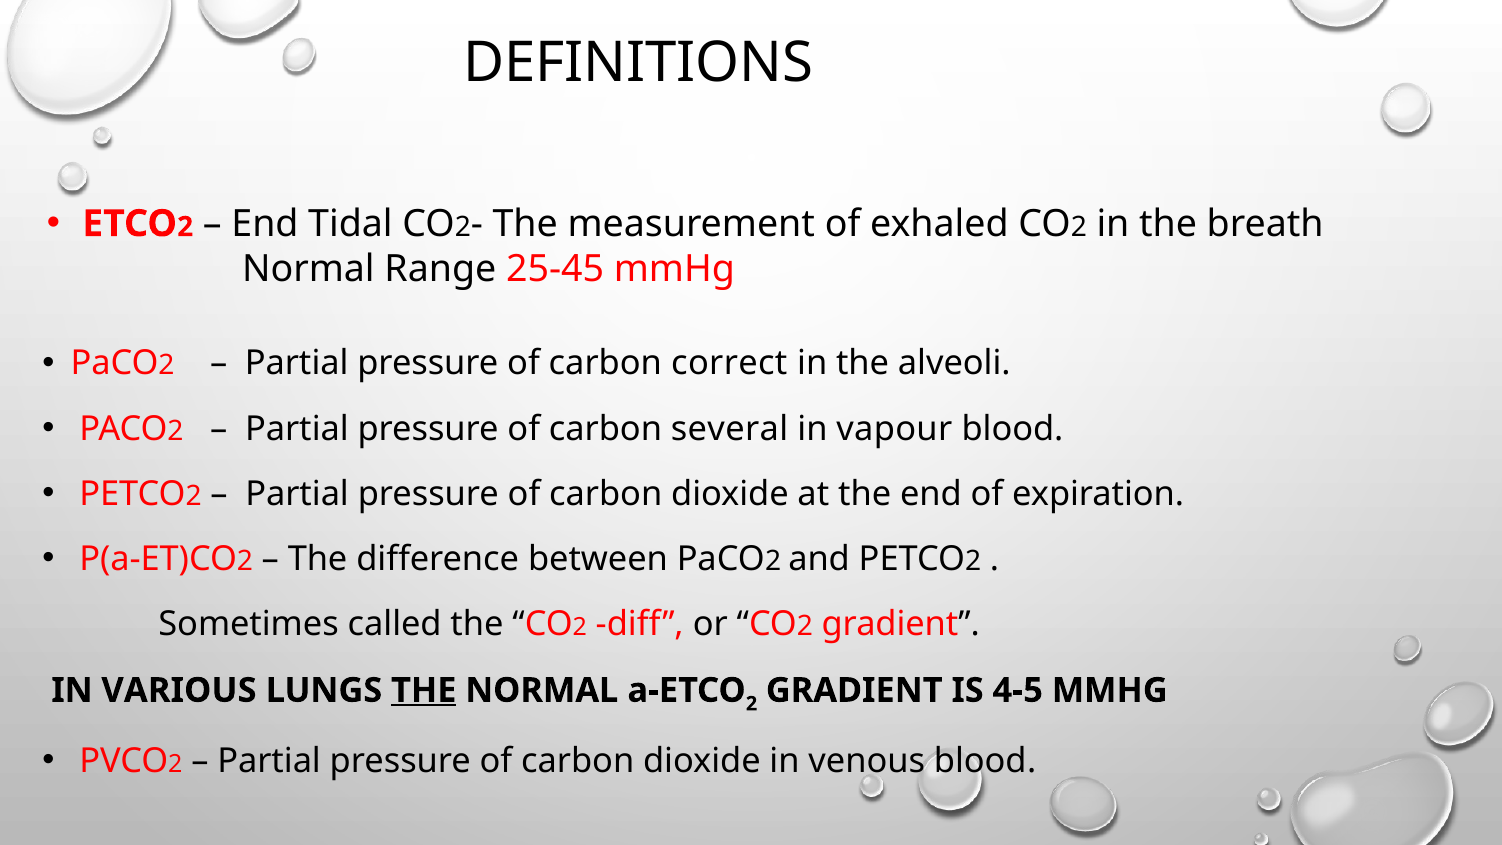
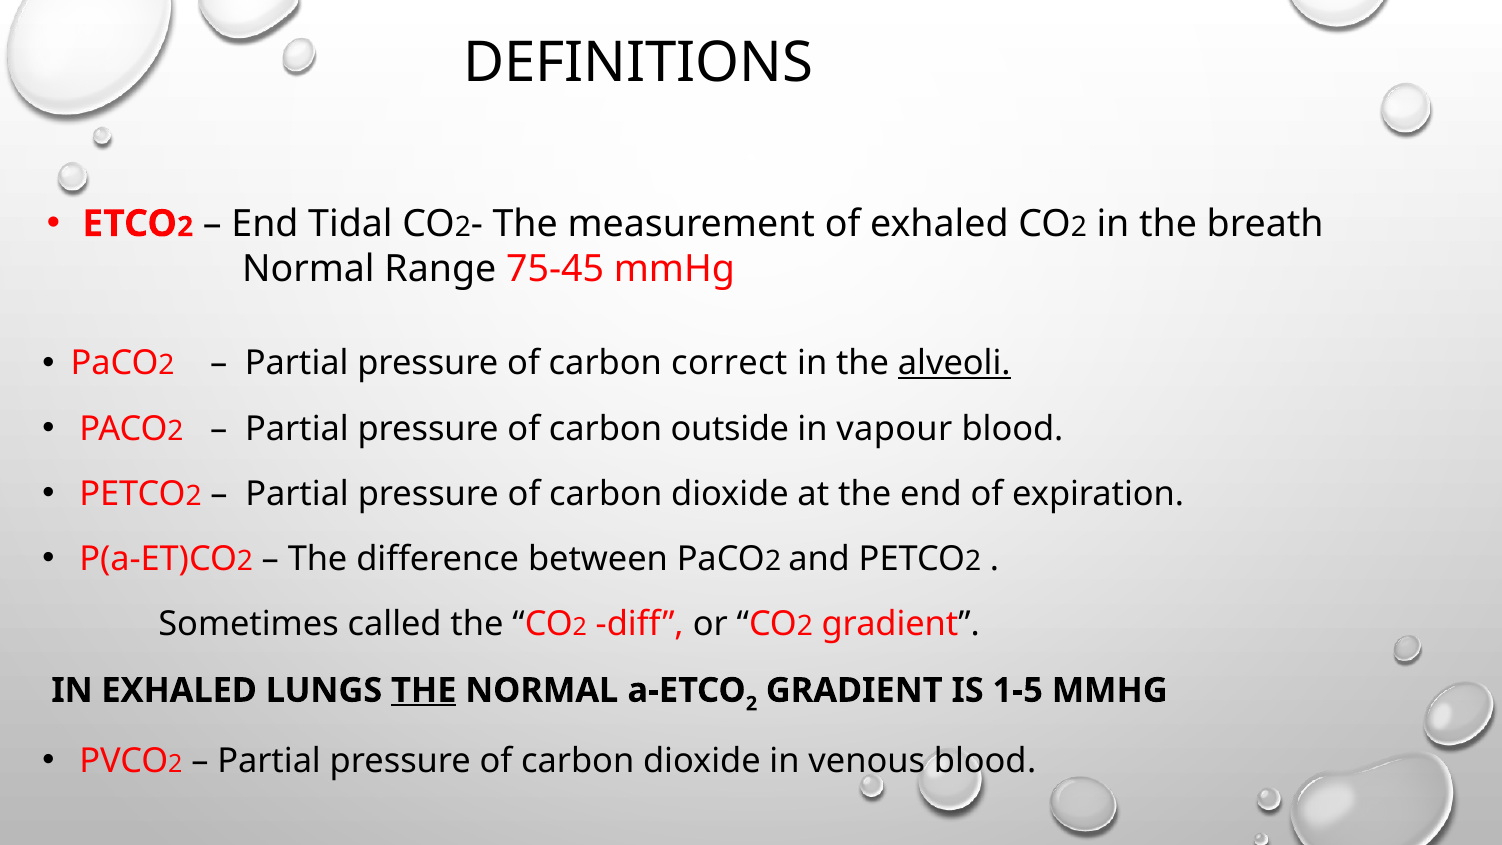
25-45: 25-45 -> 75-45
alveoli underline: none -> present
several: several -> outside
IN VARIOUS: VARIOUS -> EXHALED
4-5: 4-5 -> 1-5
